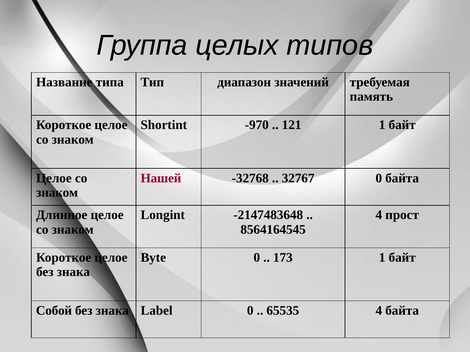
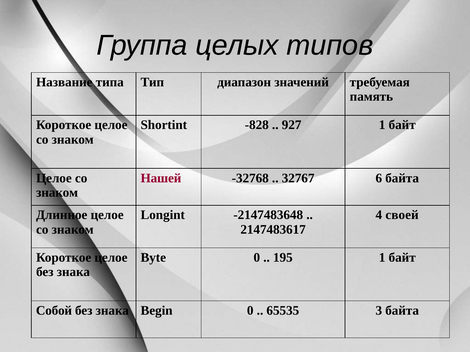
-970: -970 -> -828
121: 121 -> 927
32767 0: 0 -> 6
прост: прост -> своей
8564164545: 8564164545 -> 2147483617
173: 173 -> 195
Label: Label -> Begin
65535 4: 4 -> 3
